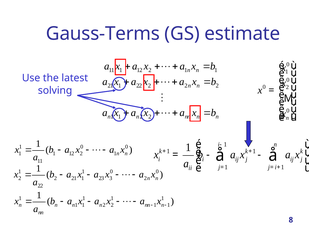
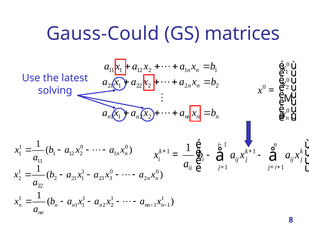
Gauss-Terms: Gauss-Terms -> Gauss-Could
estimate: estimate -> matrices
